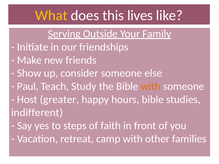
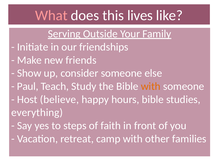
What colour: yellow -> pink
greater: greater -> believe
indifferent: indifferent -> everything
